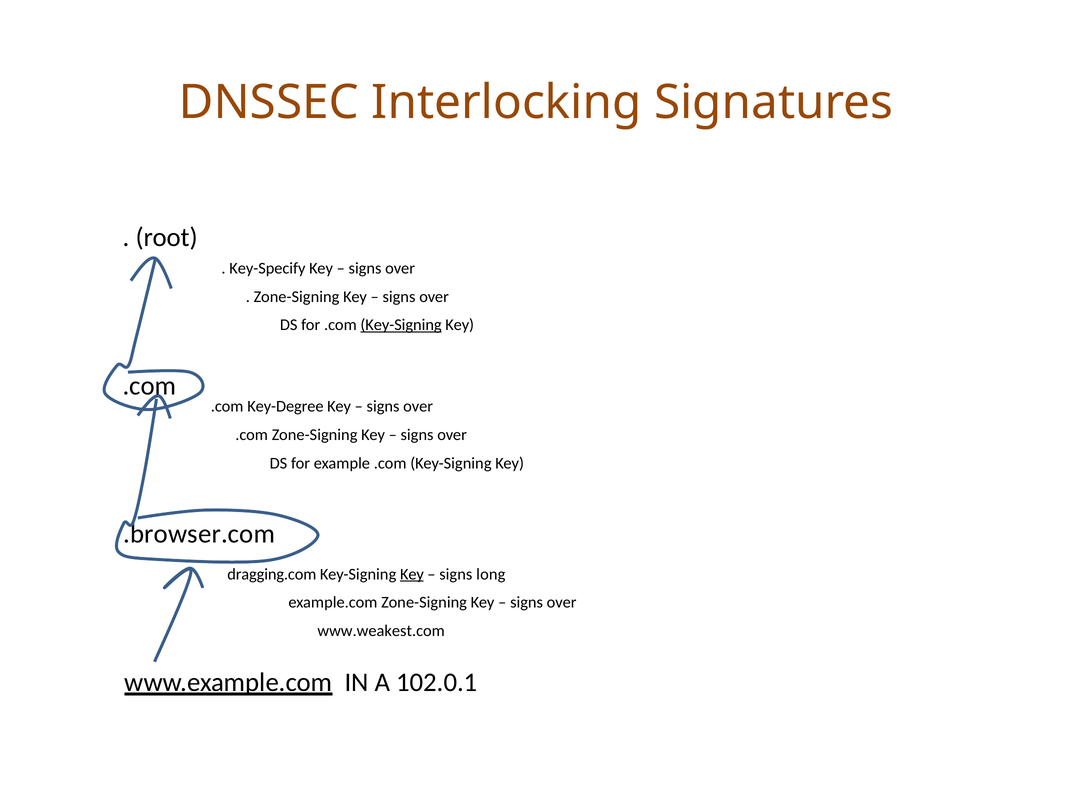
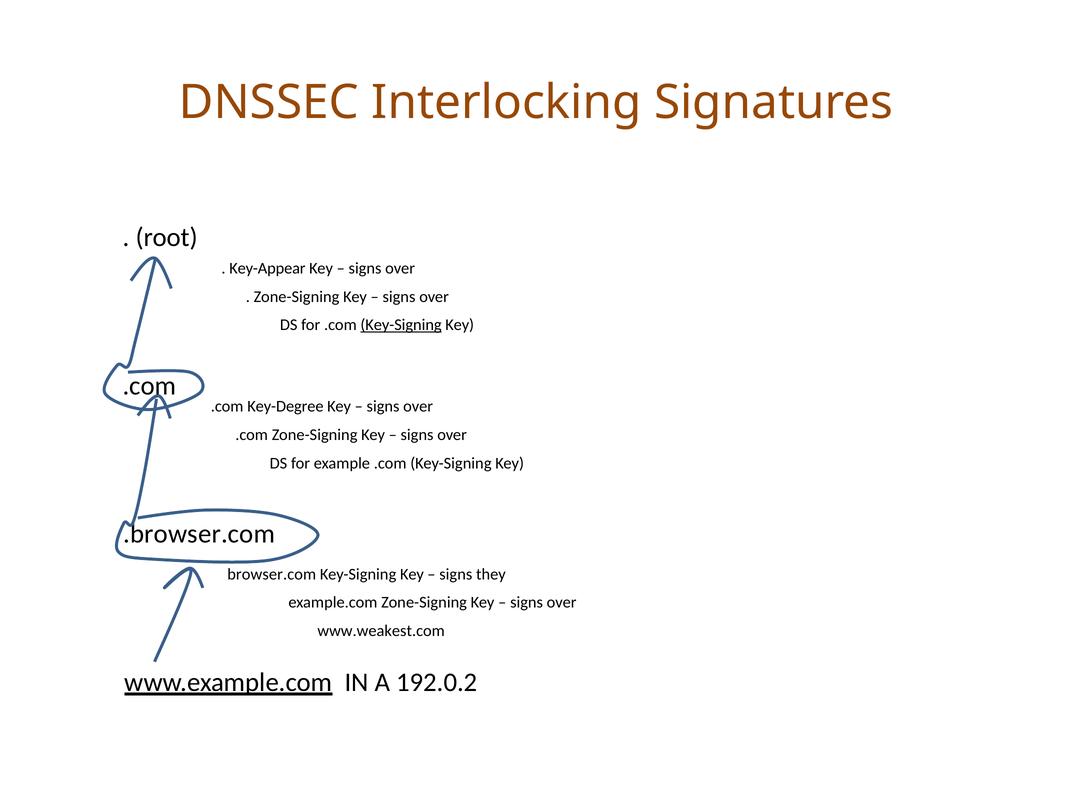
Key-Specify: Key-Specify -> Key-Appear
dragging.com: dragging.com -> browser.com
Key at (412, 574) underline: present -> none
long: long -> they
102.0.1: 102.0.1 -> 192.0.2
